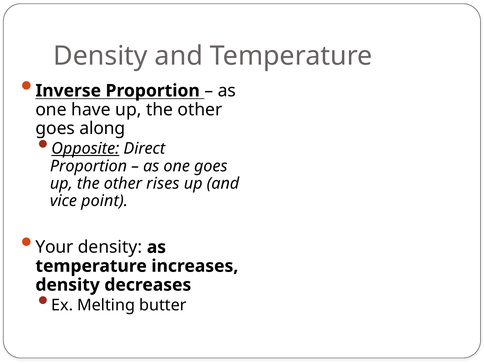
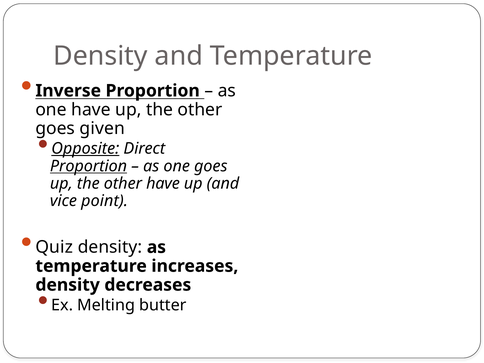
along: along -> given
Proportion at (88, 166) underline: none -> present
other rises: rises -> have
Your: Your -> Quiz
